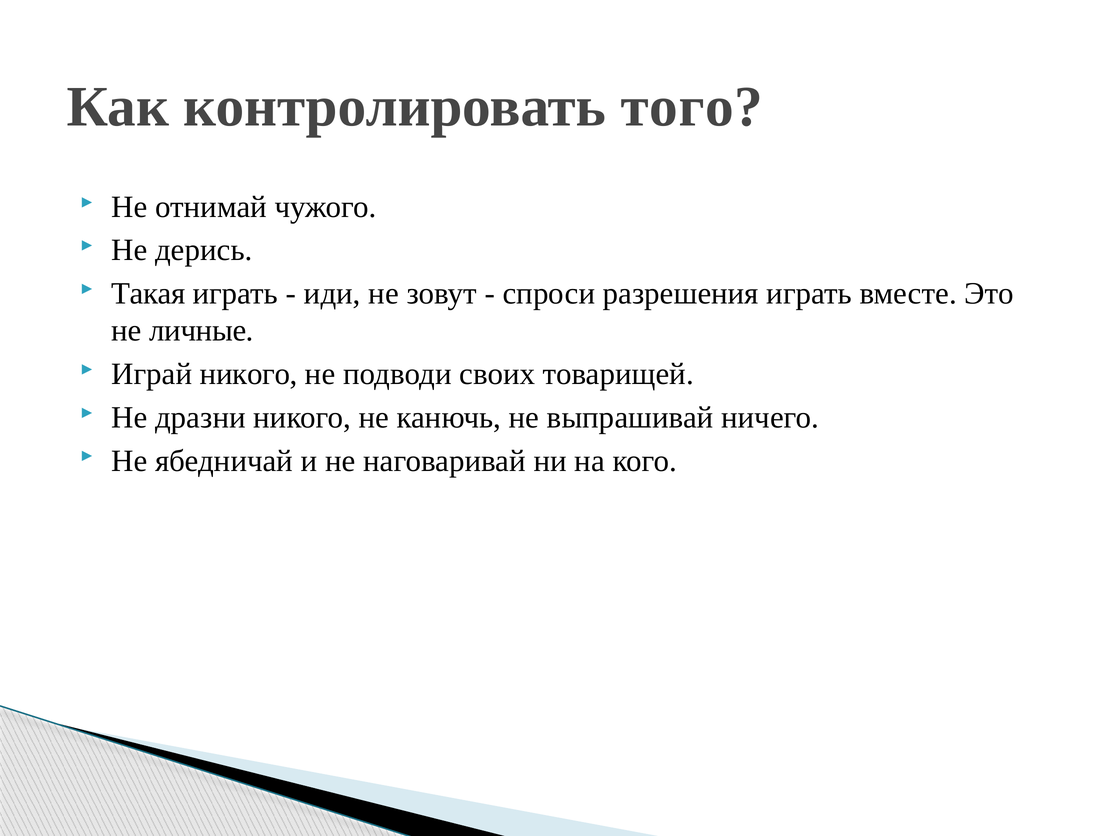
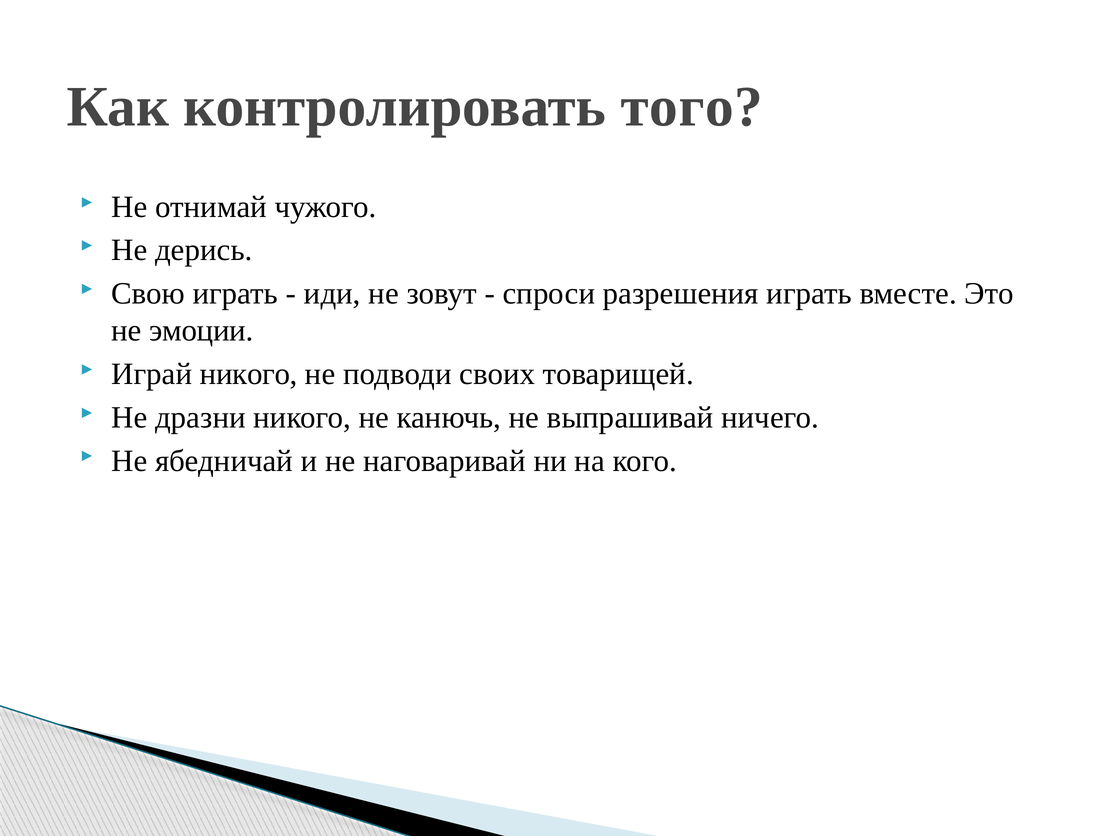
Такая: Такая -> Свою
личные: личные -> эмоции
